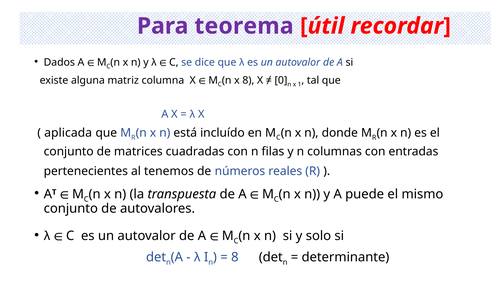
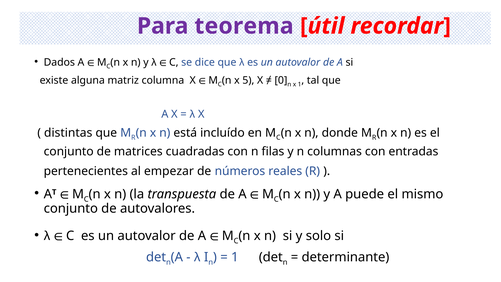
x 8: 8 -> 5
aplicada: aplicada -> distintas
tenemos: tenemos -> empezar
8 at (235, 257): 8 -> 1
